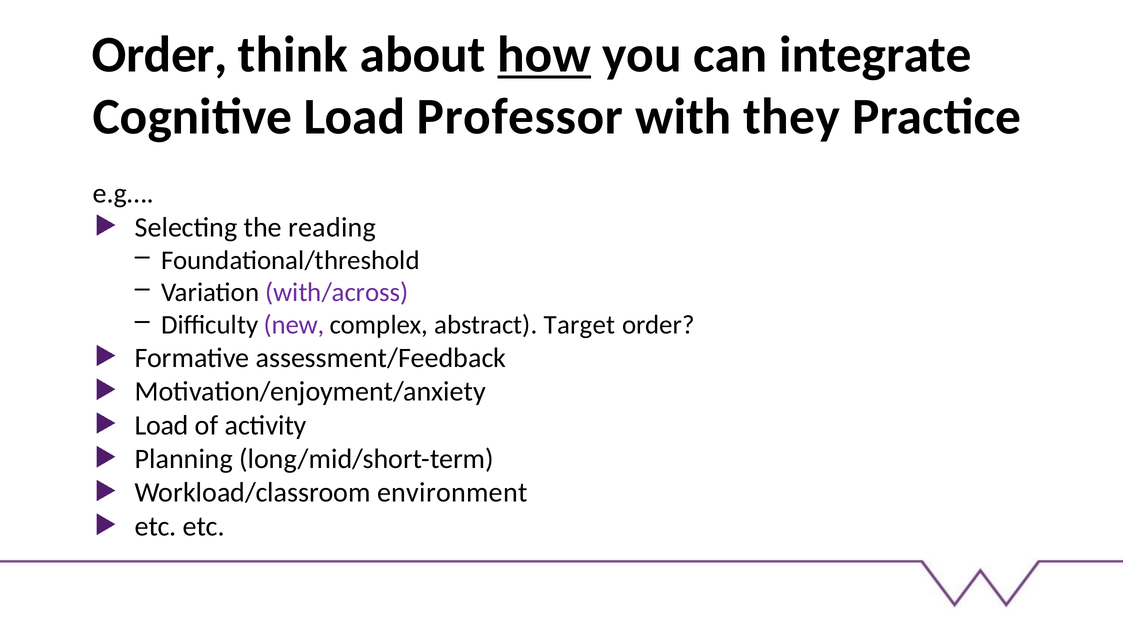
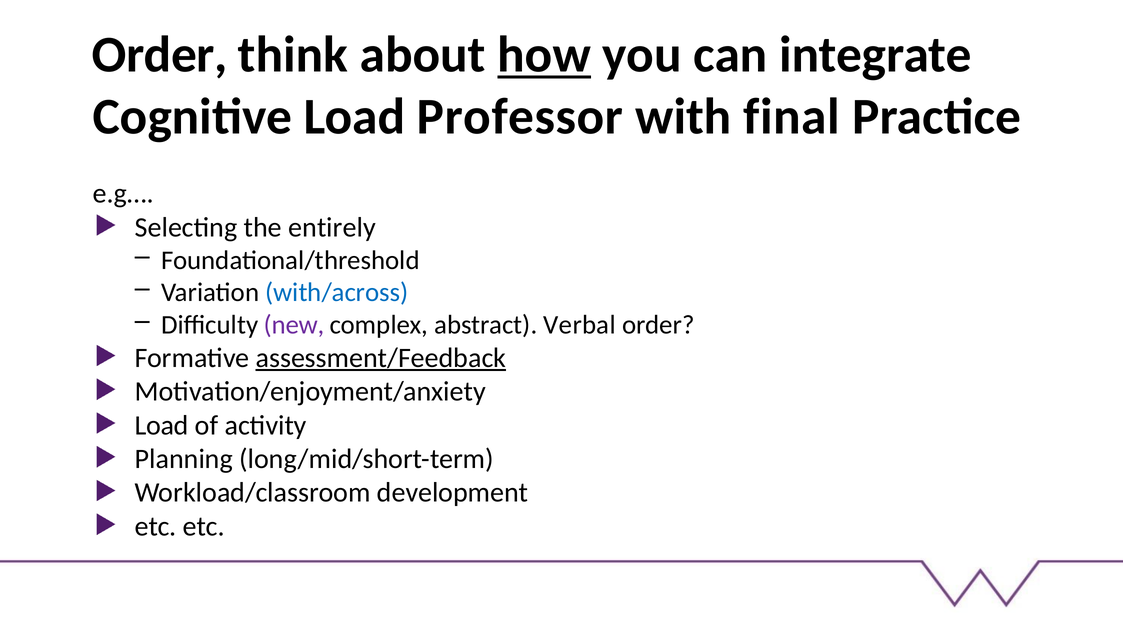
they: they -> final
reading: reading -> entirely
with/across colour: purple -> blue
Target: Target -> Verbal
assessment/Feedback underline: none -> present
environment: environment -> development
